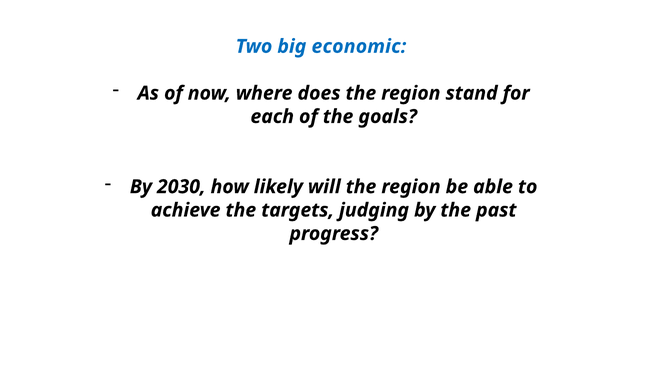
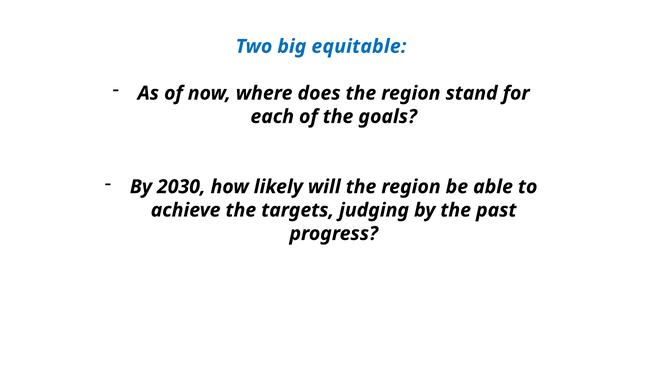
economic: economic -> equitable
